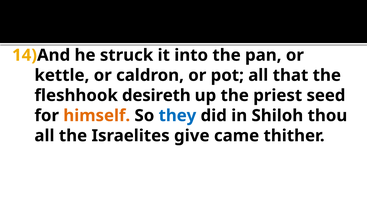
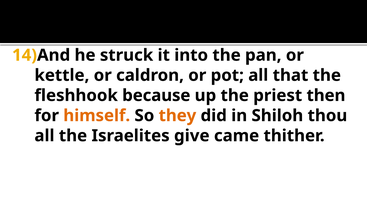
desireth: desireth -> because
seed: seed -> then
they colour: blue -> orange
